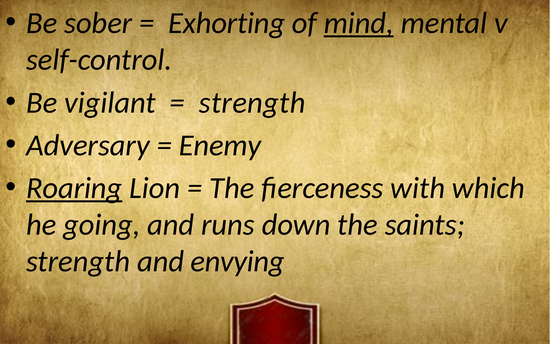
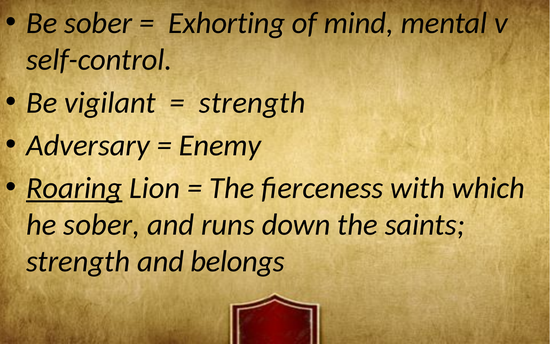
mind underline: present -> none
he going: going -> sober
envying: envying -> belongs
